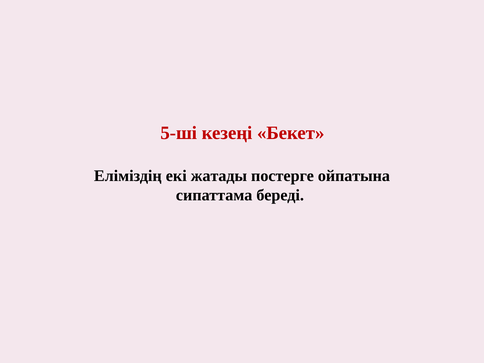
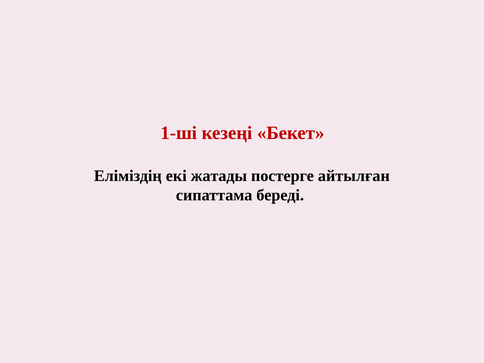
5-ші: 5-ші -> 1-ші
ойпатына: ойпатына -> айтылған
